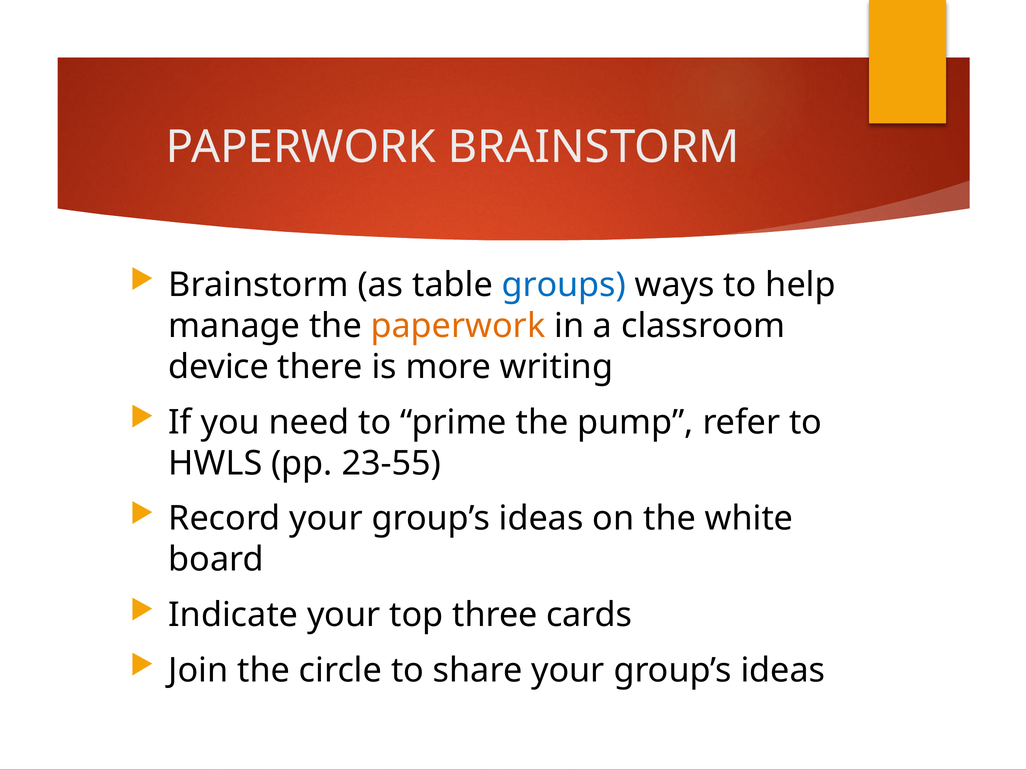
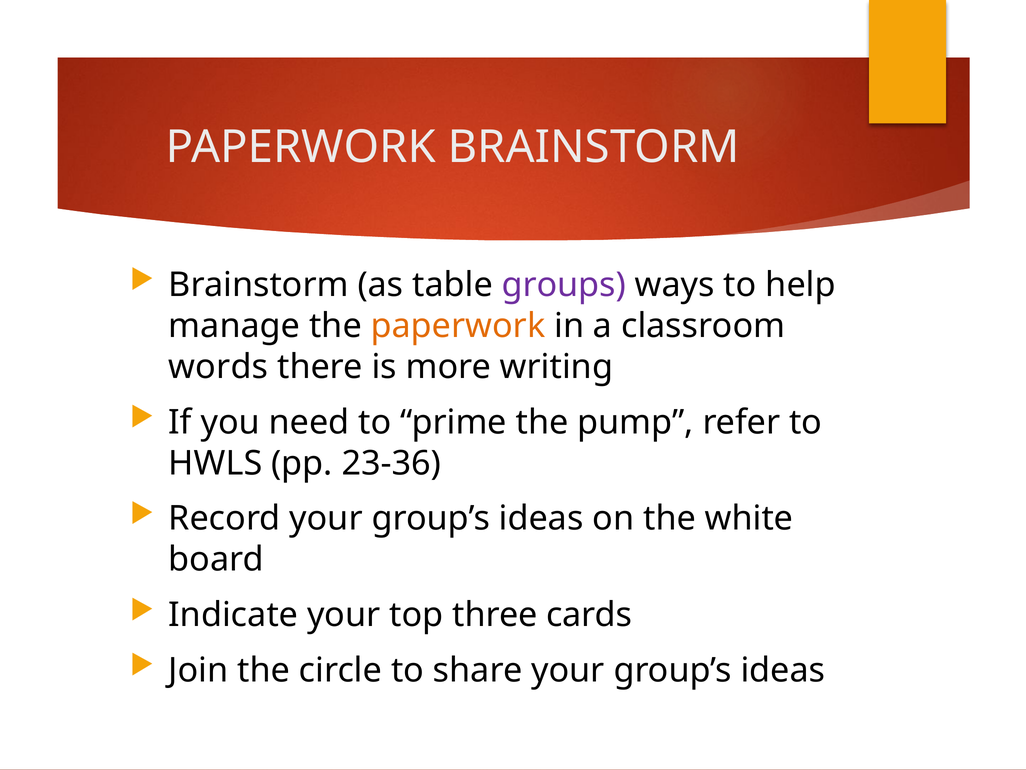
groups colour: blue -> purple
device: device -> words
23-55: 23-55 -> 23-36
